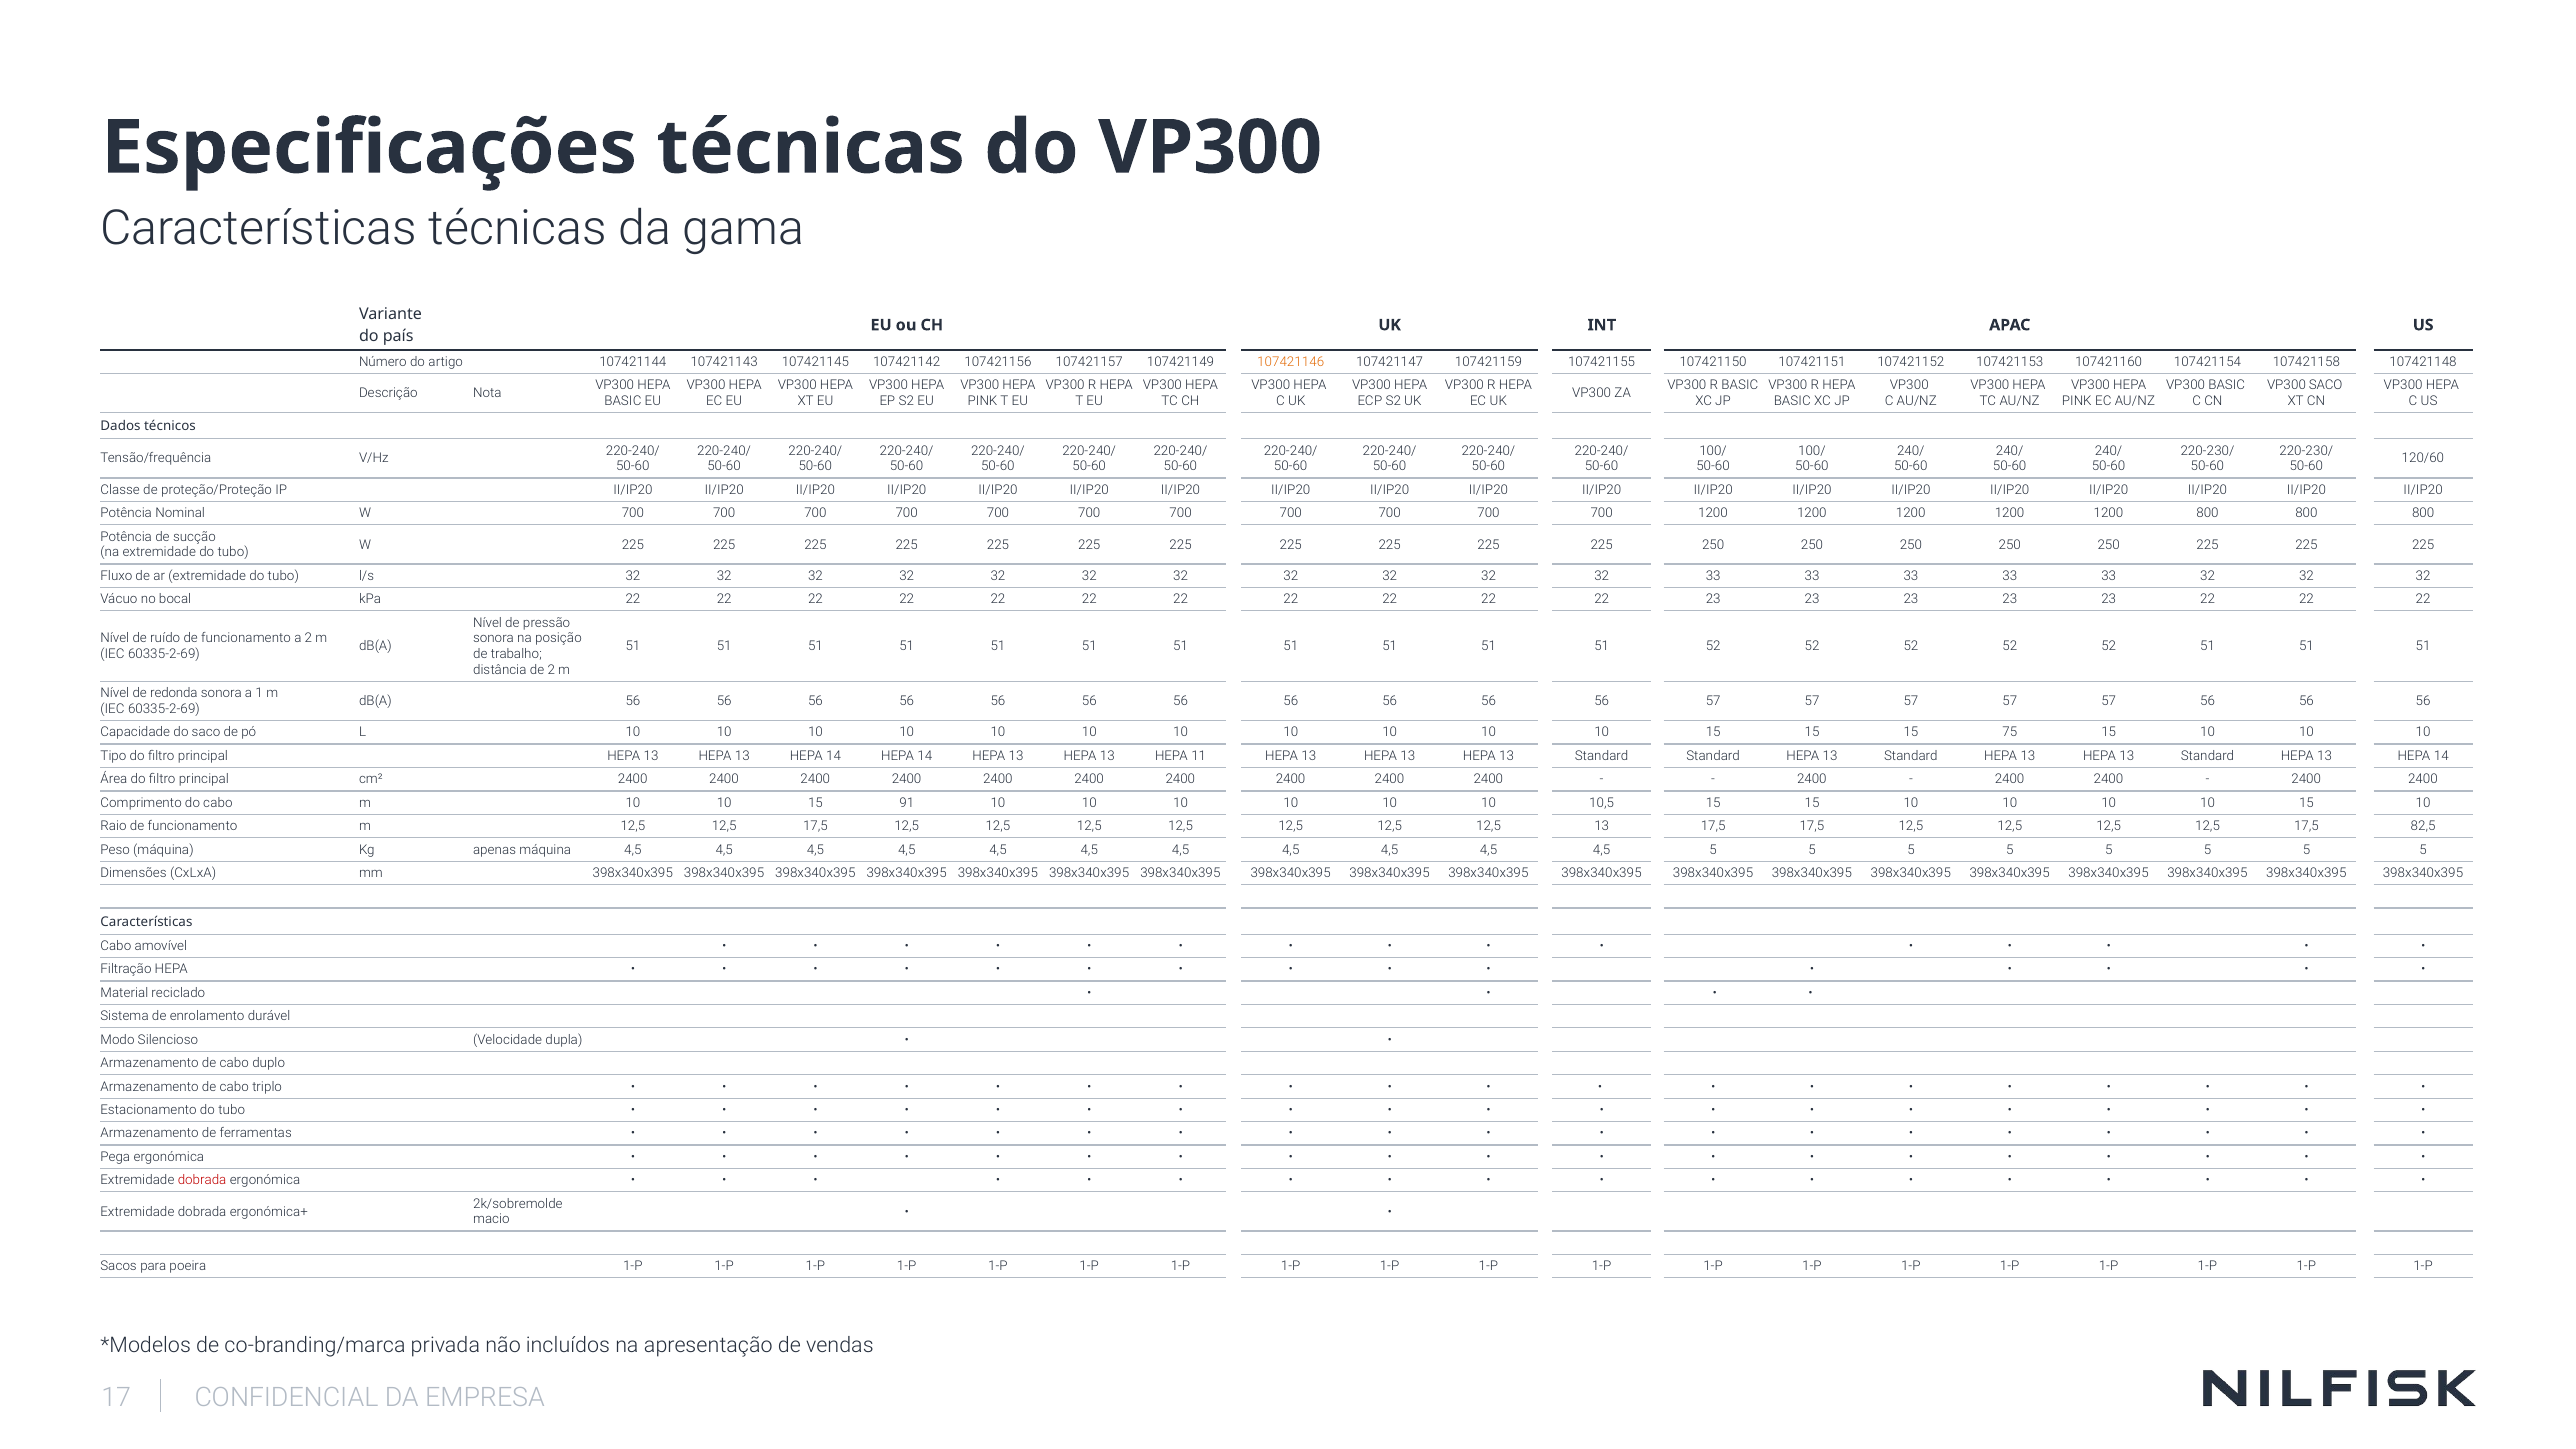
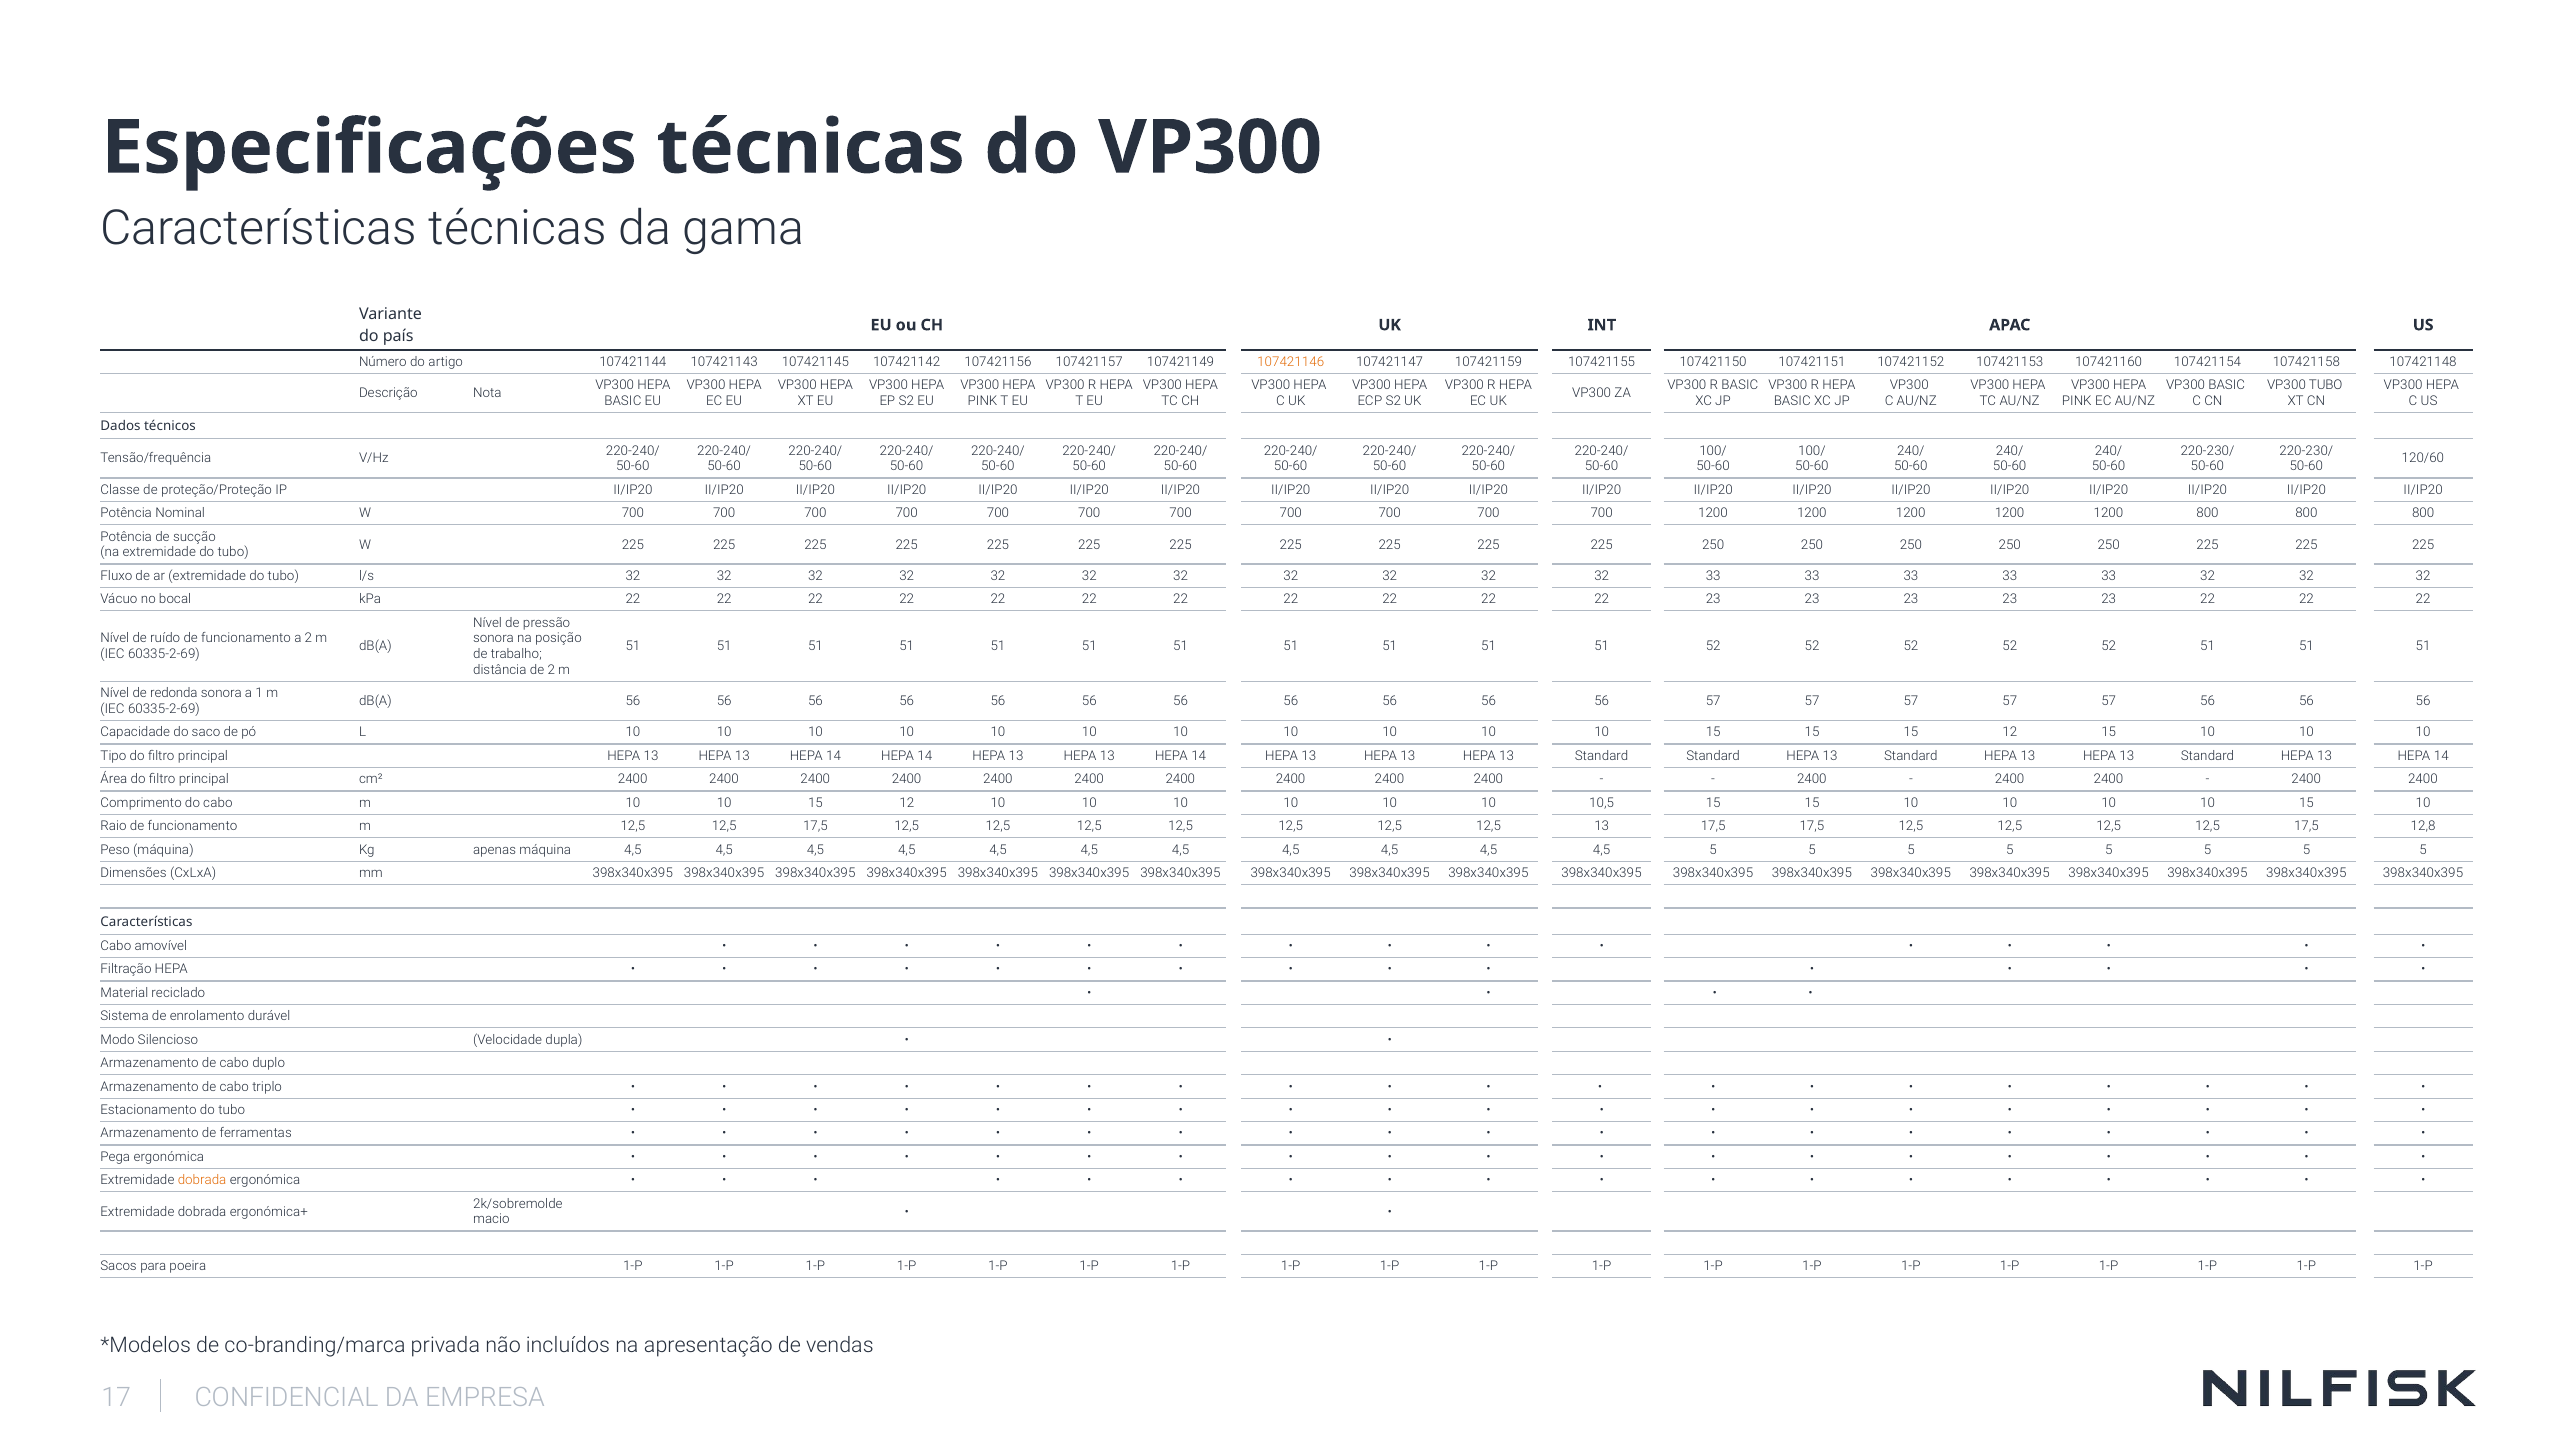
VP300 SACO: SACO -> TUBO
15 15 75: 75 -> 12
11 at (1199, 756): 11 -> 14
10 15 91: 91 -> 12
82,5: 82,5 -> 12,8
dobrada at (202, 1180) colour: red -> orange
